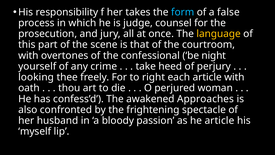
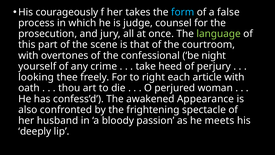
responsibility: responsibility -> courageously
language colour: yellow -> light green
Approaches: Approaches -> Appearance
he article: article -> meets
myself: myself -> deeply
